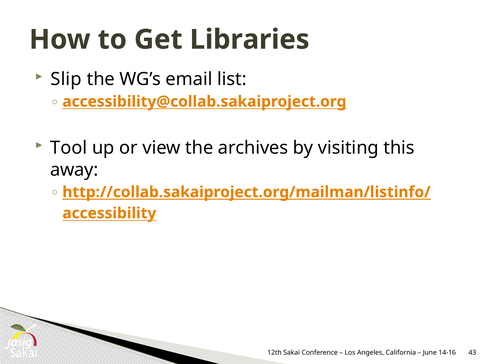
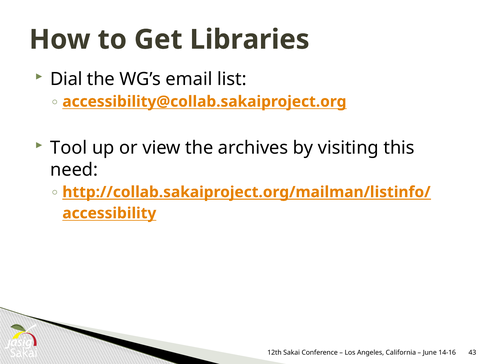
Slip: Slip -> Dial
away: away -> need
